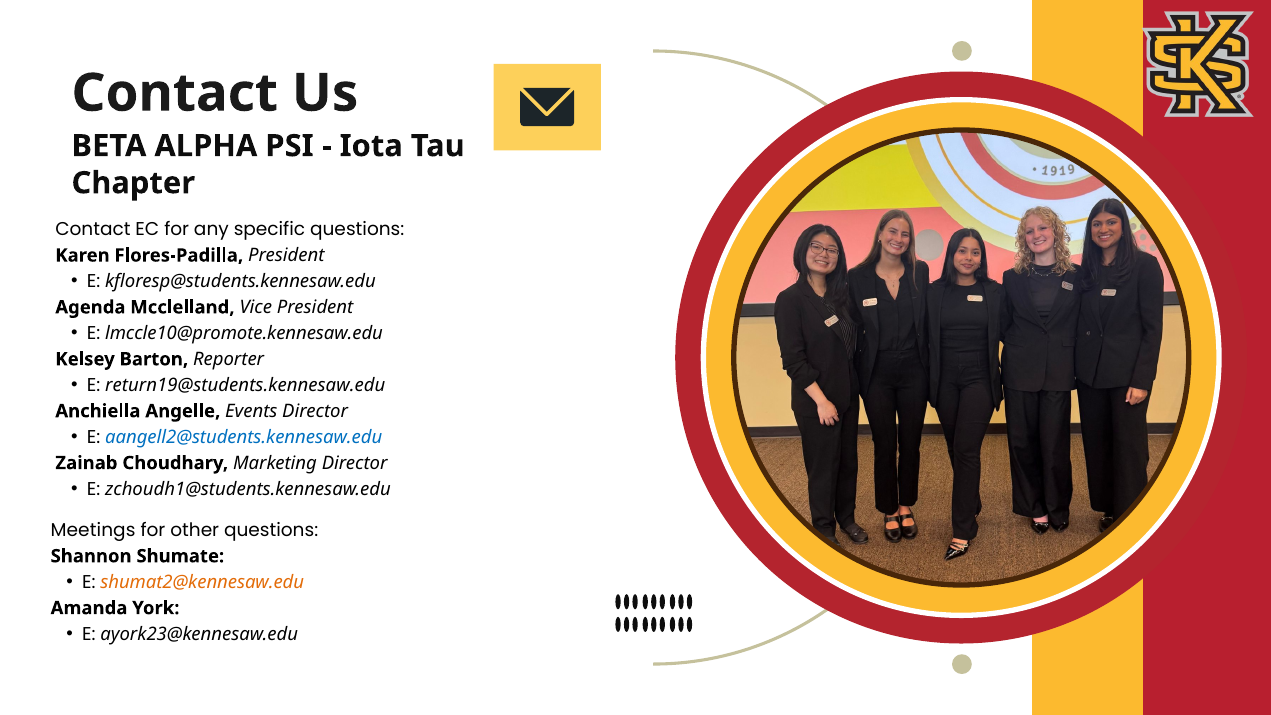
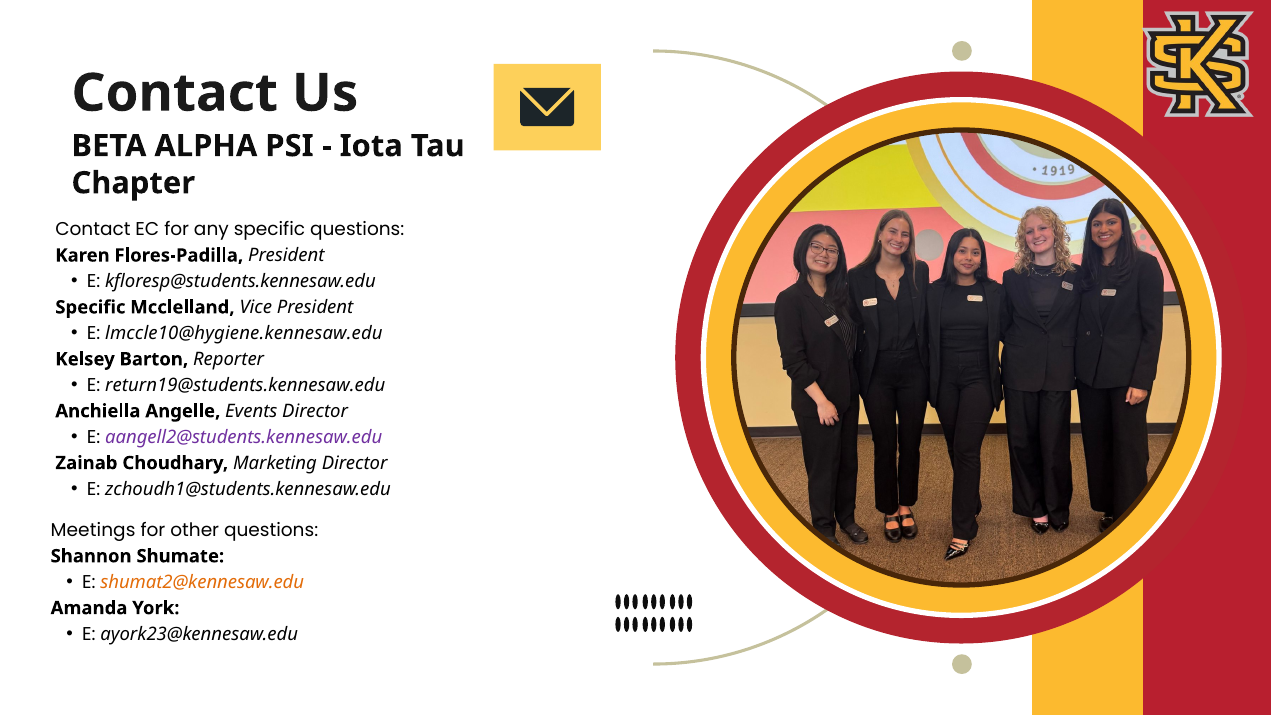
Agenda at (90, 307): Agenda -> Specific
lmccle10@promote.kennesaw.edu: lmccle10@promote.kennesaw.edu -> lmccle10@hygiene.kennesaw.edu
aangell2@students.kennesaw.edu colour: blue -> purple
